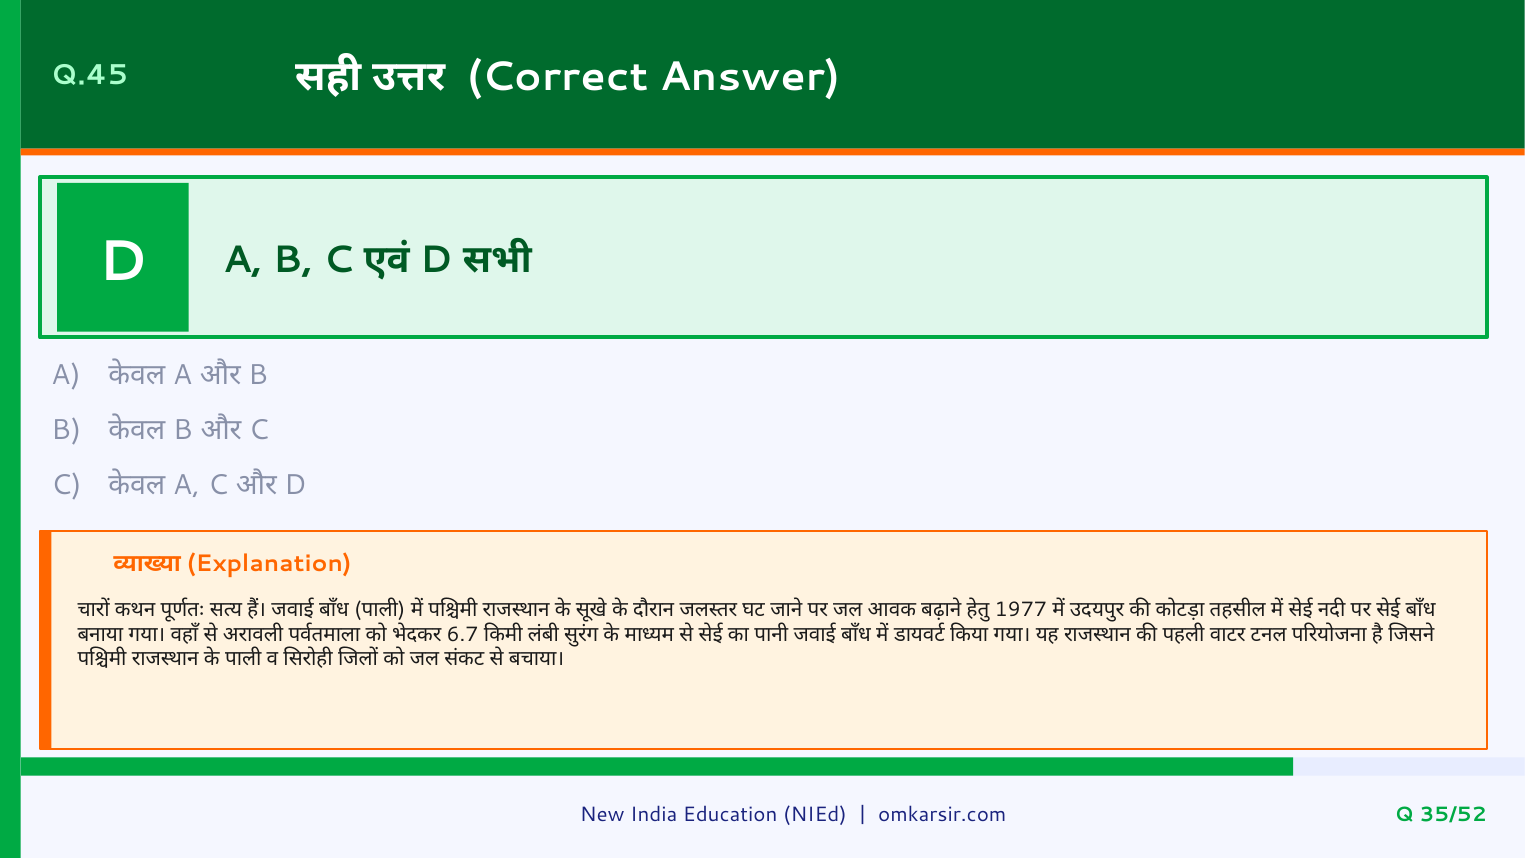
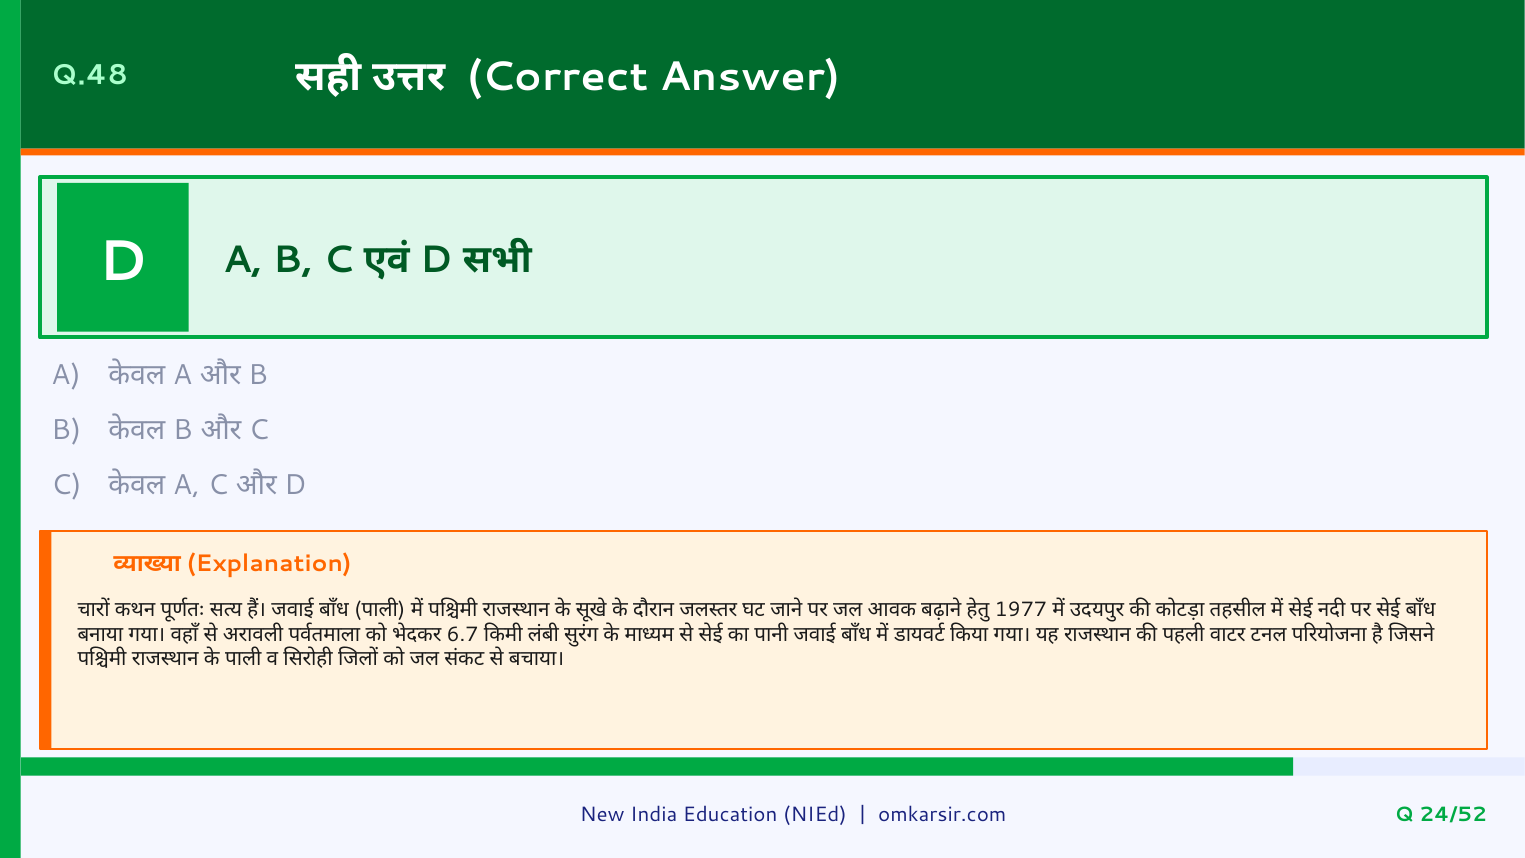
Q.45: Q.45 -> Q.48
35/52: 35/52 -> 24/52
